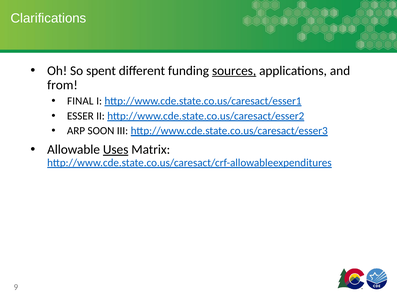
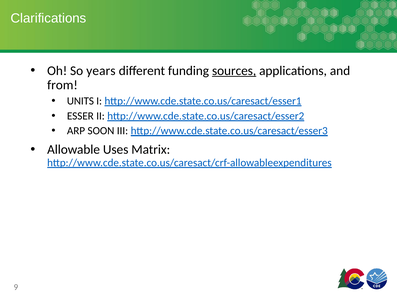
spent: spent -> years
FINAL: FINAL -> UNITS
Uses underline: present -> none
